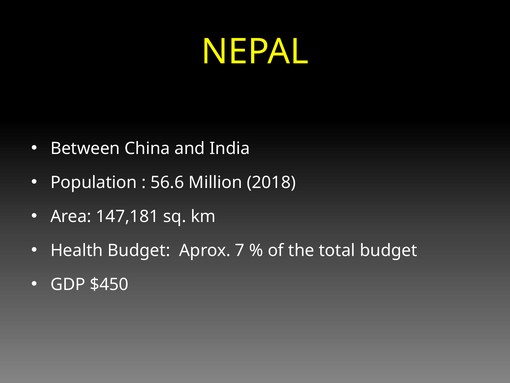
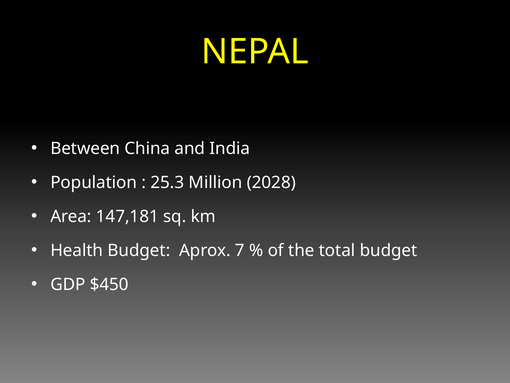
56.6: 56.6 -> 25.3
2018: 2018 -> 2028
